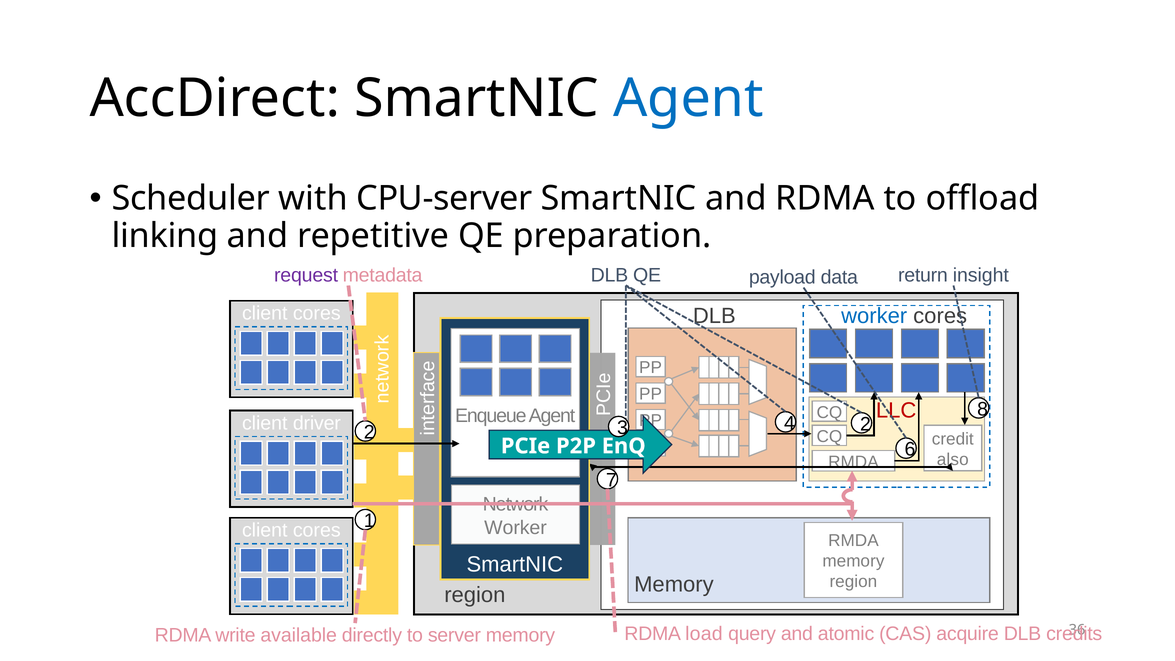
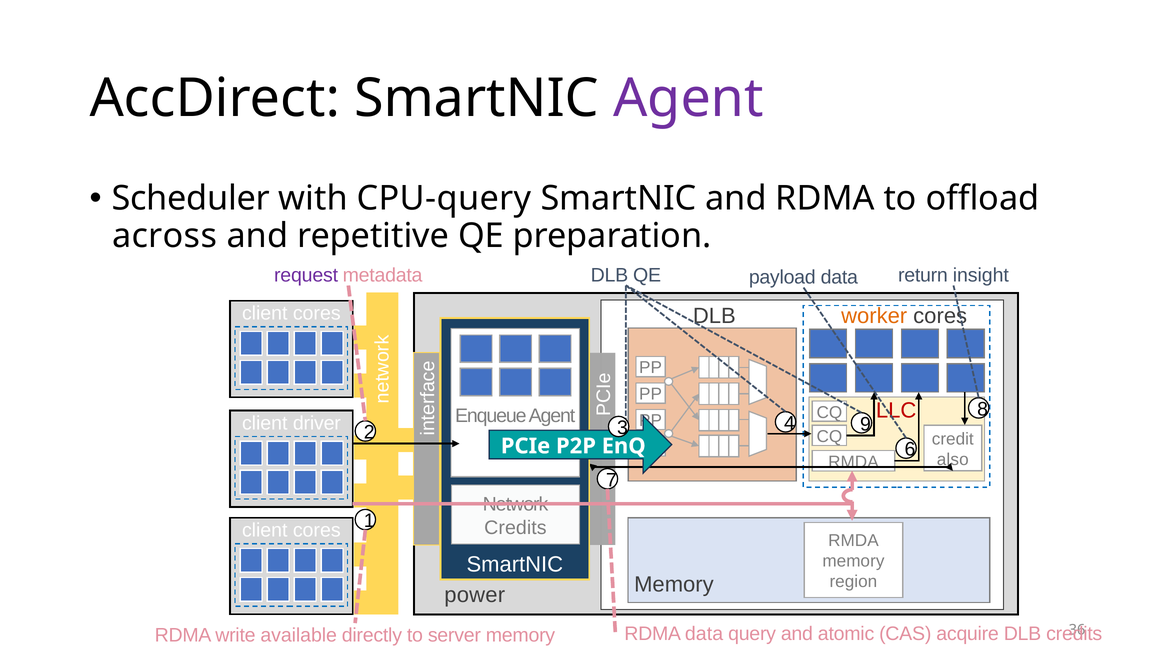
Agent at (688, 99) colour: blue -> purple
CPU-server: CPU-server -> CPU-query
linking: linking -> across
worker at (874, 316) colour: blue -> orange
4 2: 2 -> 9
Worker at (516, 528): Worker -> Credits
region at (475, 595): region -> power
RDMA load: load -> data
